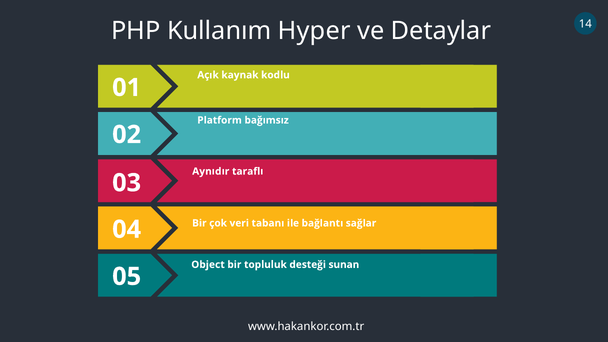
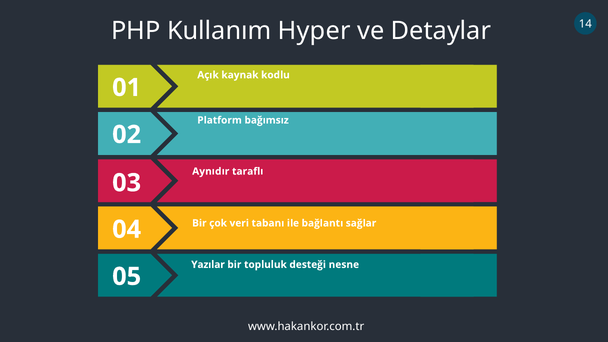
Object: Object -> Yazılar
sunan: sunan -> nesne
